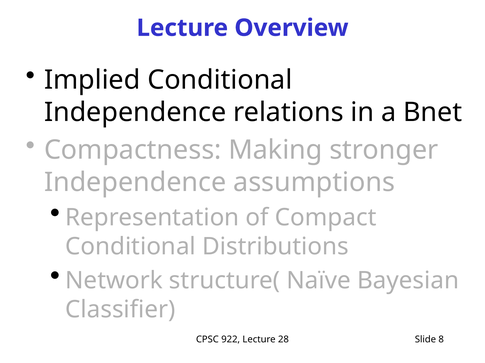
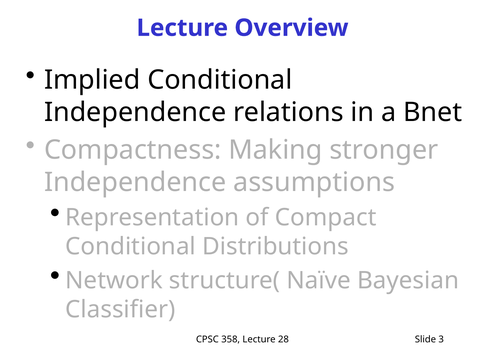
922: 922 -> 358
8: 8 -> 3
